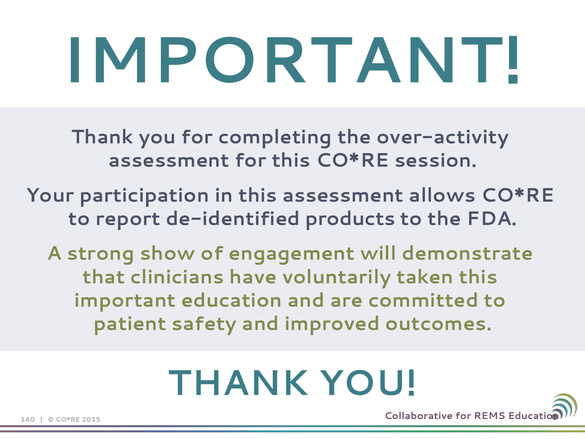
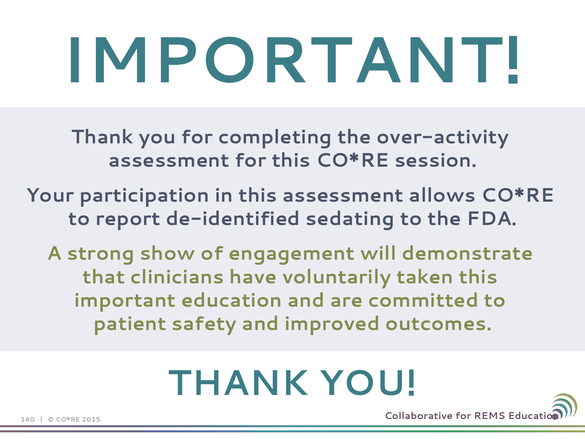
products: products -> sedating
